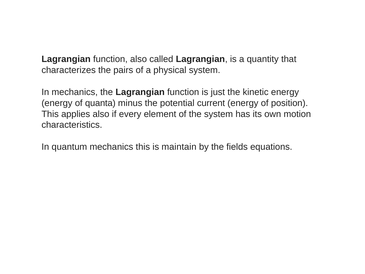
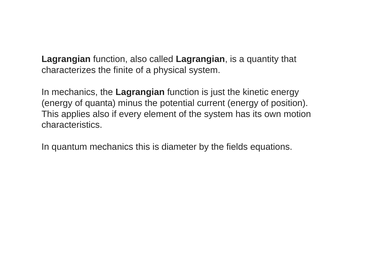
pairs: pairs -> finite
maintain: maintain -> diameter
